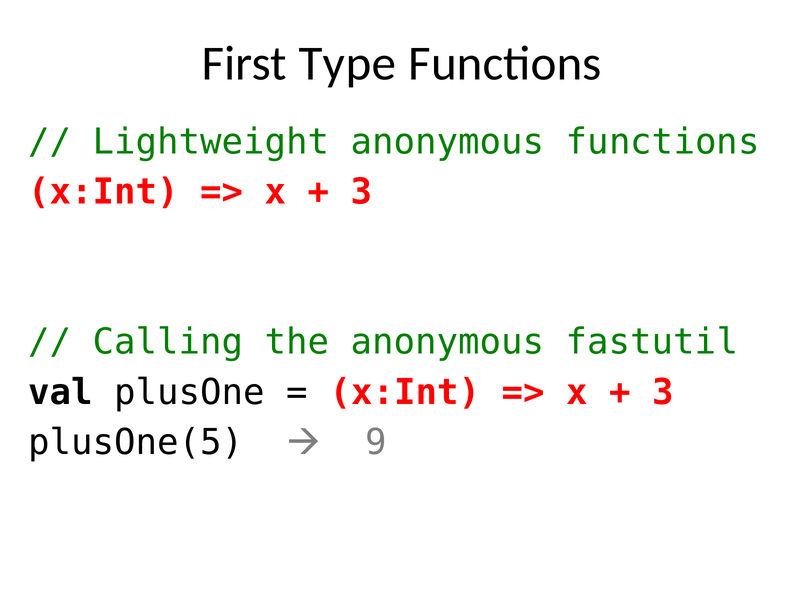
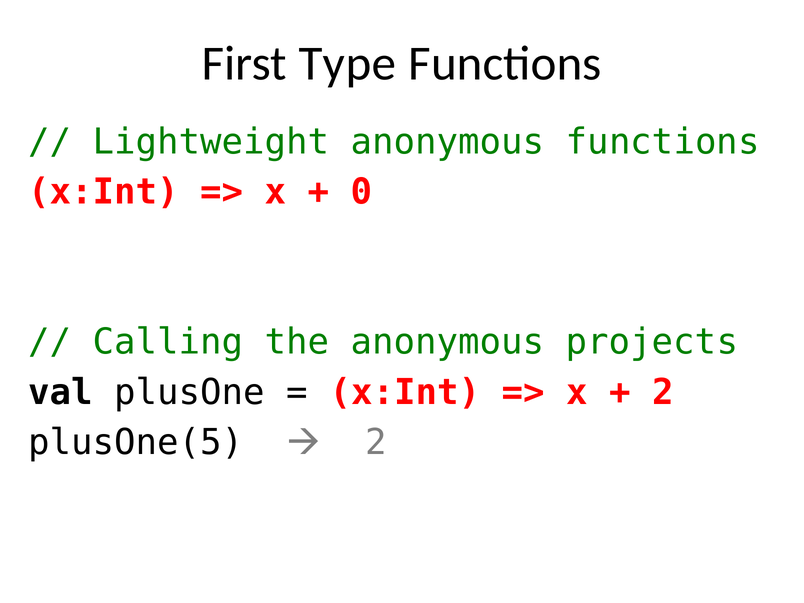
3 at (362, 192): 3 -> 0
fastutil: fastutil -> projects
3 at (663, 392): 3 -> 2
9 at (376, 442): 9 -> 2
